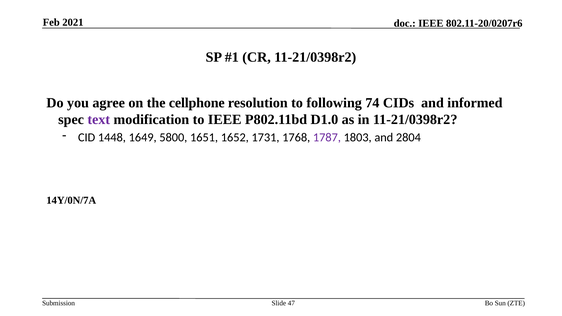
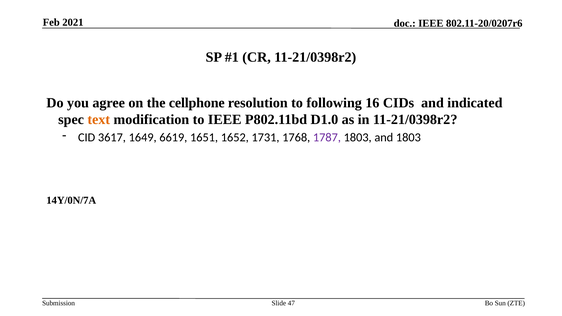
74: 74 -> 16
informed: informed -> indicated
text colour: purple -> orange
1448: 1448 -> 3617
5800: 5800 -> 6619
and 2804: 2804 -> 1803
